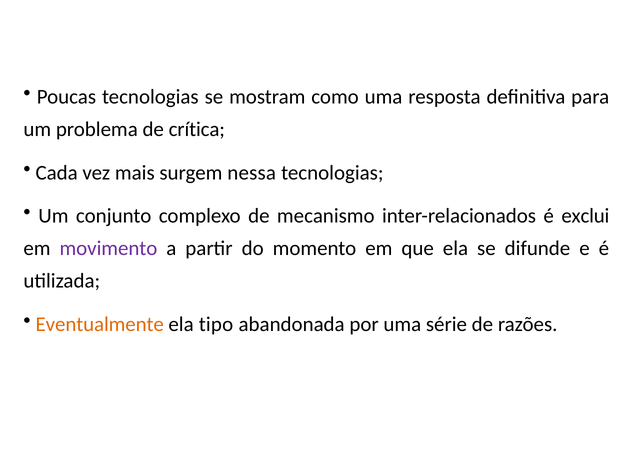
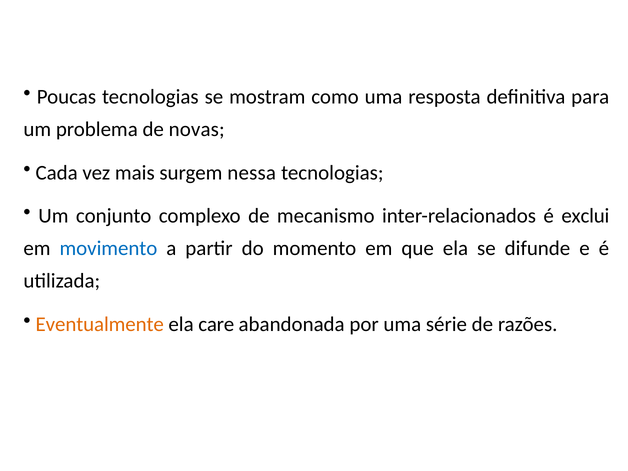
crítica: crítica -> novas
movimento colour: purple -> blue
tipo: tipo -> care
